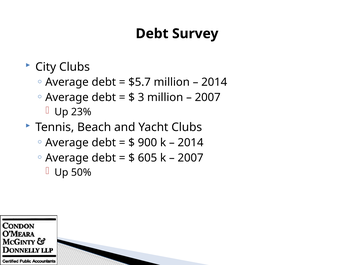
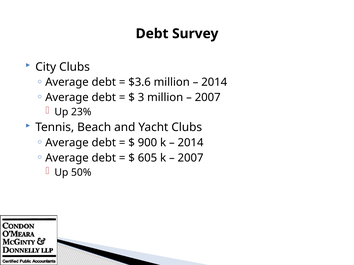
$5.7: $5.7 -> $3.6
